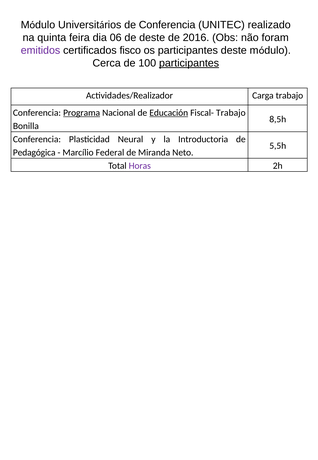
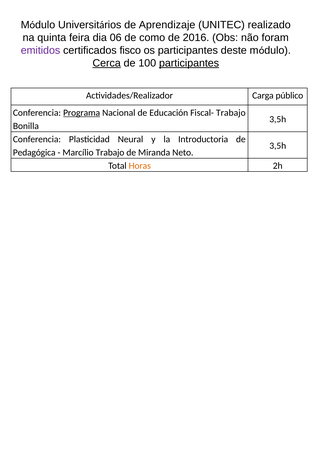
de Conferencia: Conferencia -> Aprendizaje
de deste: deste -> como
Cerca underline: none -> present
Carga trabajo: trabajo -> público
Educación underline: present -> none
8,5h at (278, 119): 8,5h -> 3,5h
5,5h at (278, 146): 5,5h -> 3,5h
Marcílio Federal: Federal -> Trabajo
Horas colour: purple -> orange
